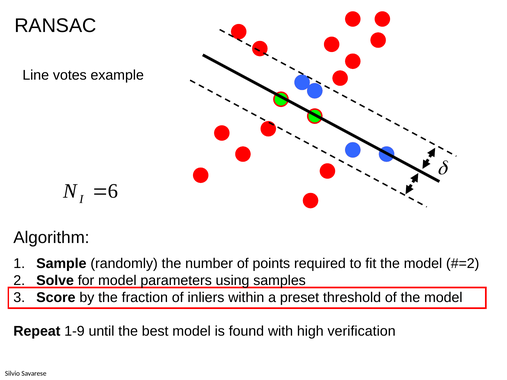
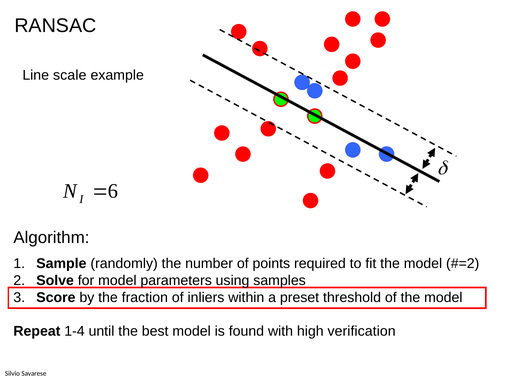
votes: votes -> scale
1-9: 1-9 -> 1-4
